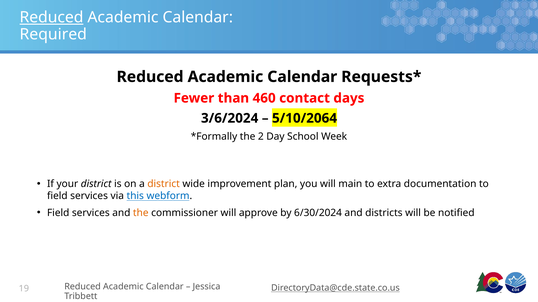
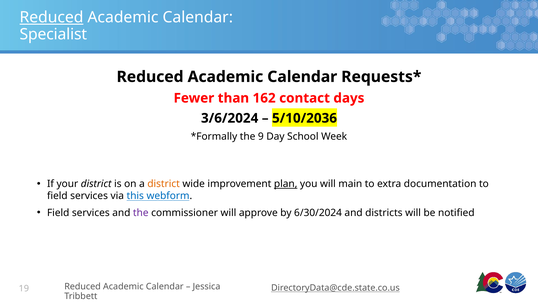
Required: Required -> Specialist
460: 460 -> 162
5/10/2064: 5/10/2064 -> 5/10/2036
2: 2 -> 9
plan underline: none -> present
the at (141, 213) colour: orange -> purple
